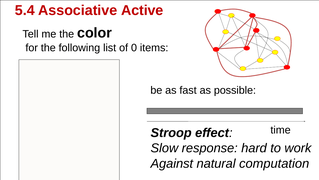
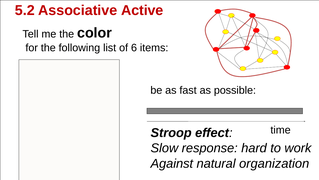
5.4: 5.4 -> 5.2
0: 0 -> 6
computation: computation -> organization
